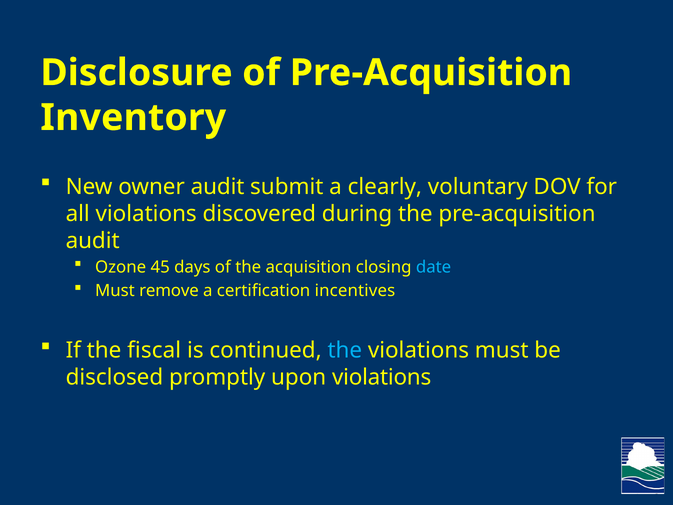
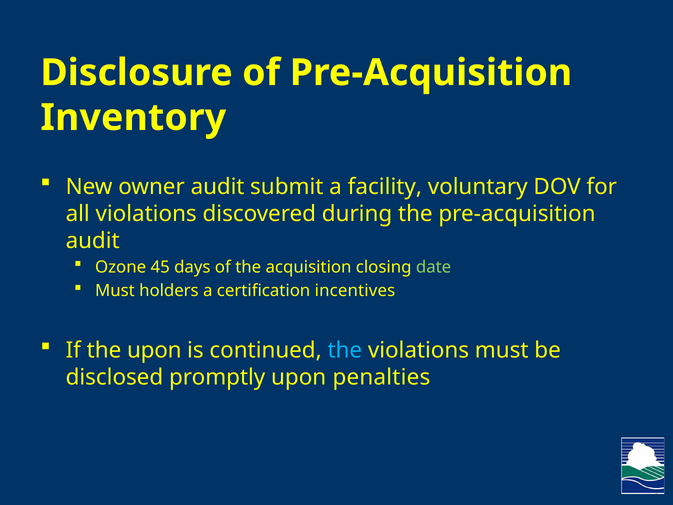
clearly: clearly -> facility
date colour: light blue -> light green
remove: remove -> holders
the fiscal: fiscal -> upon
upon violations: violations -> penalties
